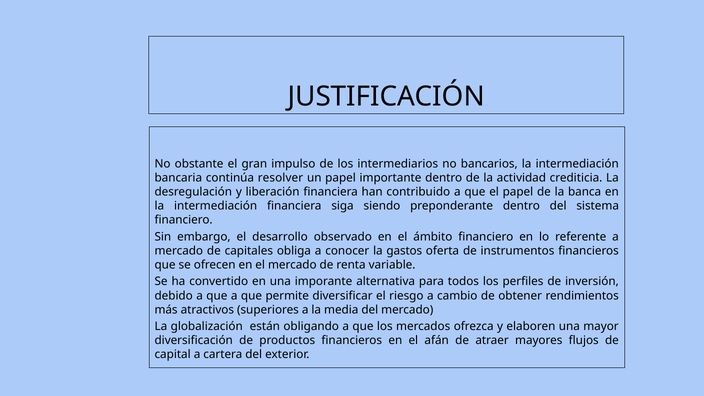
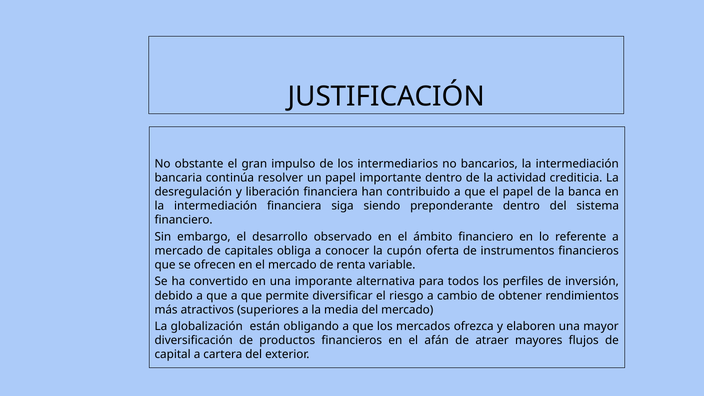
gastos: gastos -> cupón
